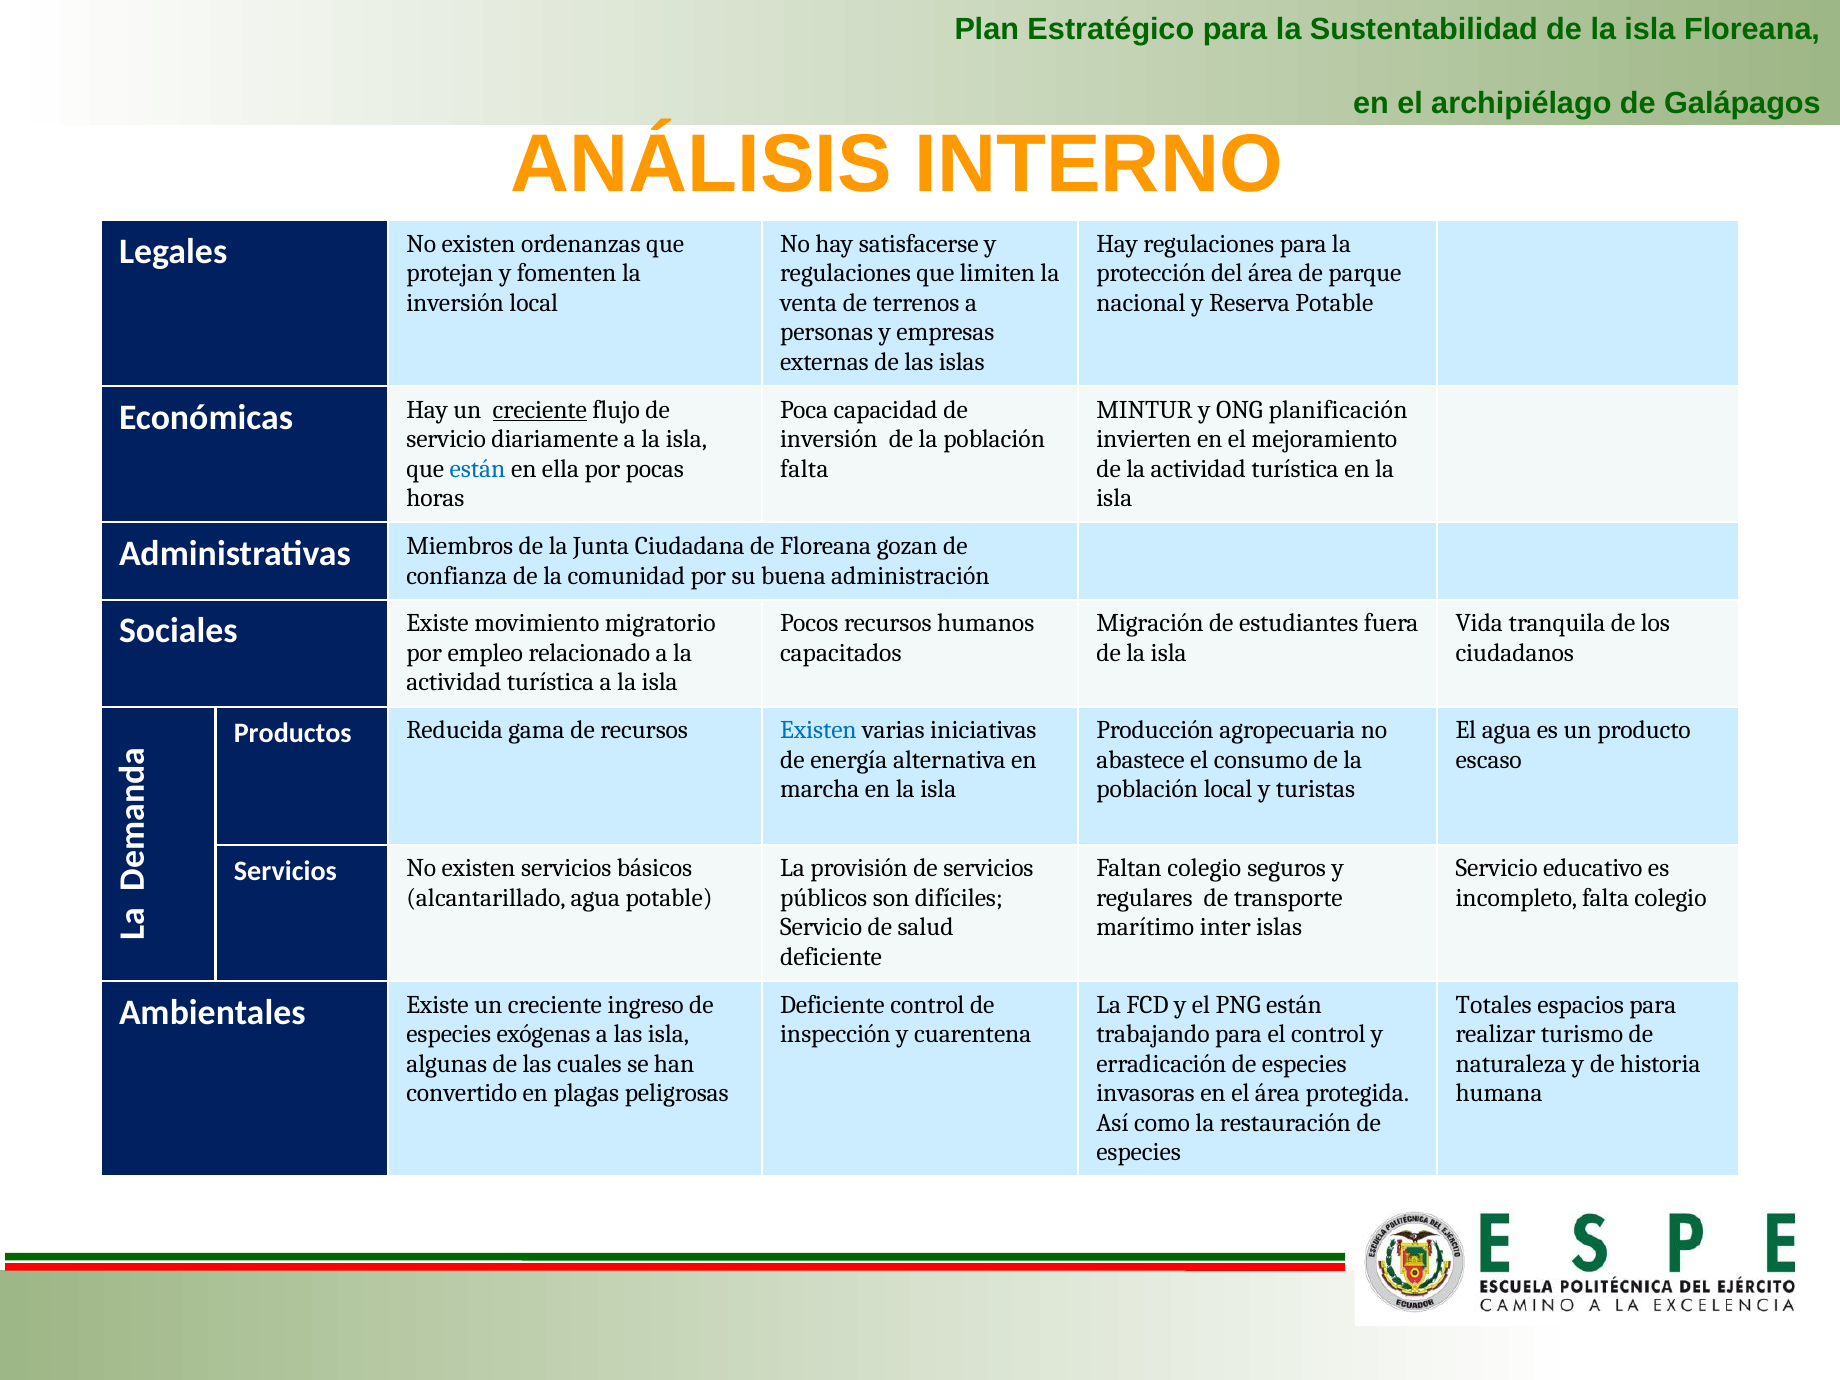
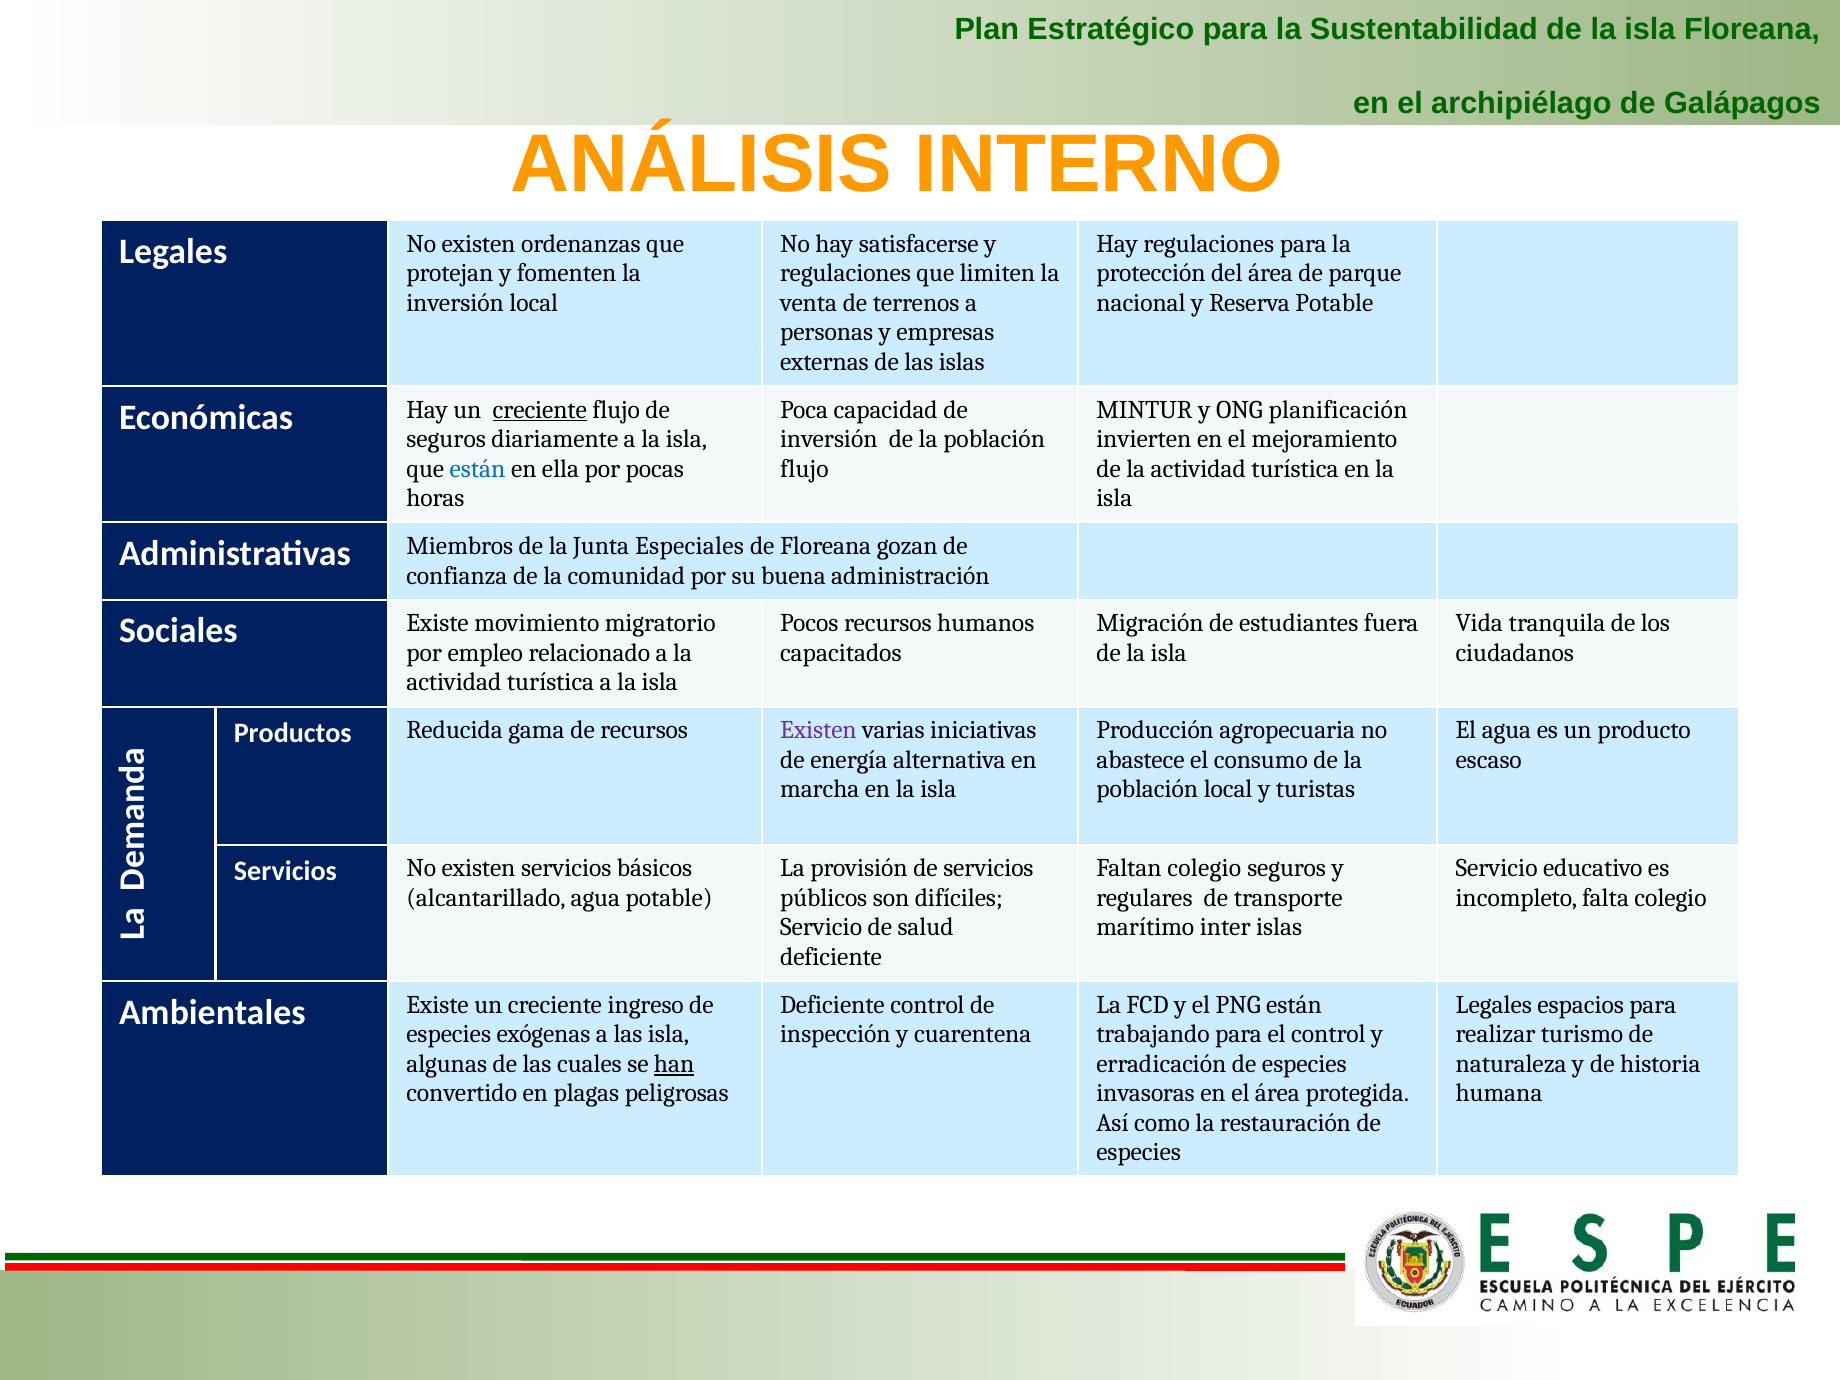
servicio at (446, 439): servicio -> seguros
falta at (804, 469): falta -> flujo
Ciudadana: Ciudadana -> Especiales
Existen at (818, 730) colour: blue -> purple
Totales at (1494, 1005): Totales -> Legales
han underline: none -> present
